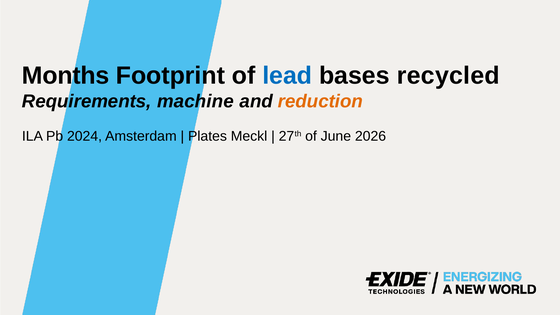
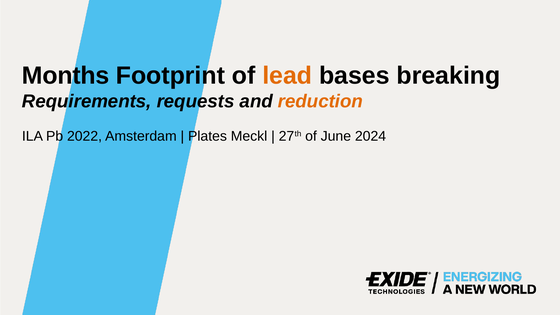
lead colour: blue -> orange
recycled: recycled -> breaking
machine: machine -> requests
2024: 2024 -> 2022
2026: 2026 -> 2024
